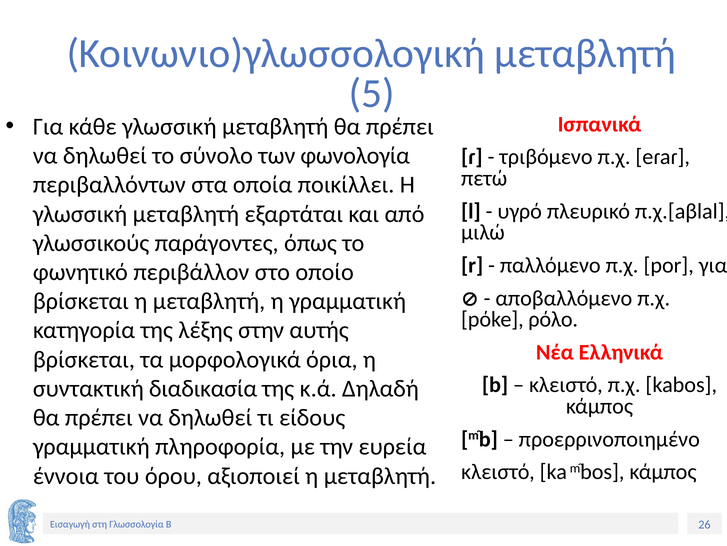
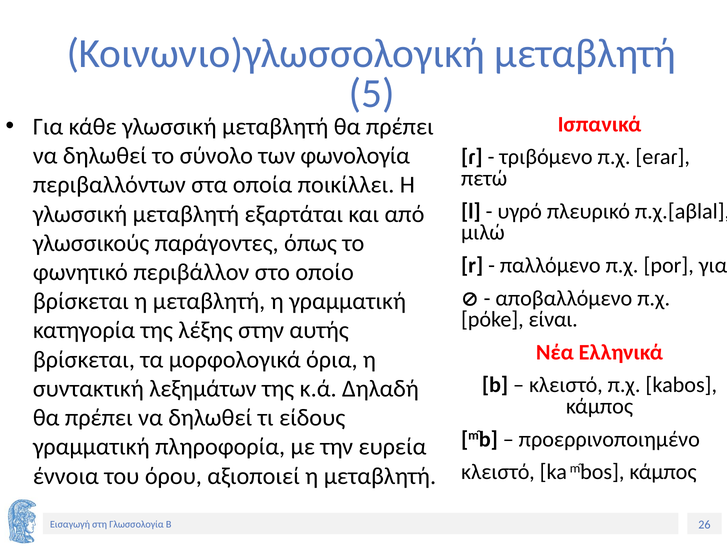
ρόλο: ρόλο -> είναι
διαδικασία: διαδικασία -> λεξημάτων
